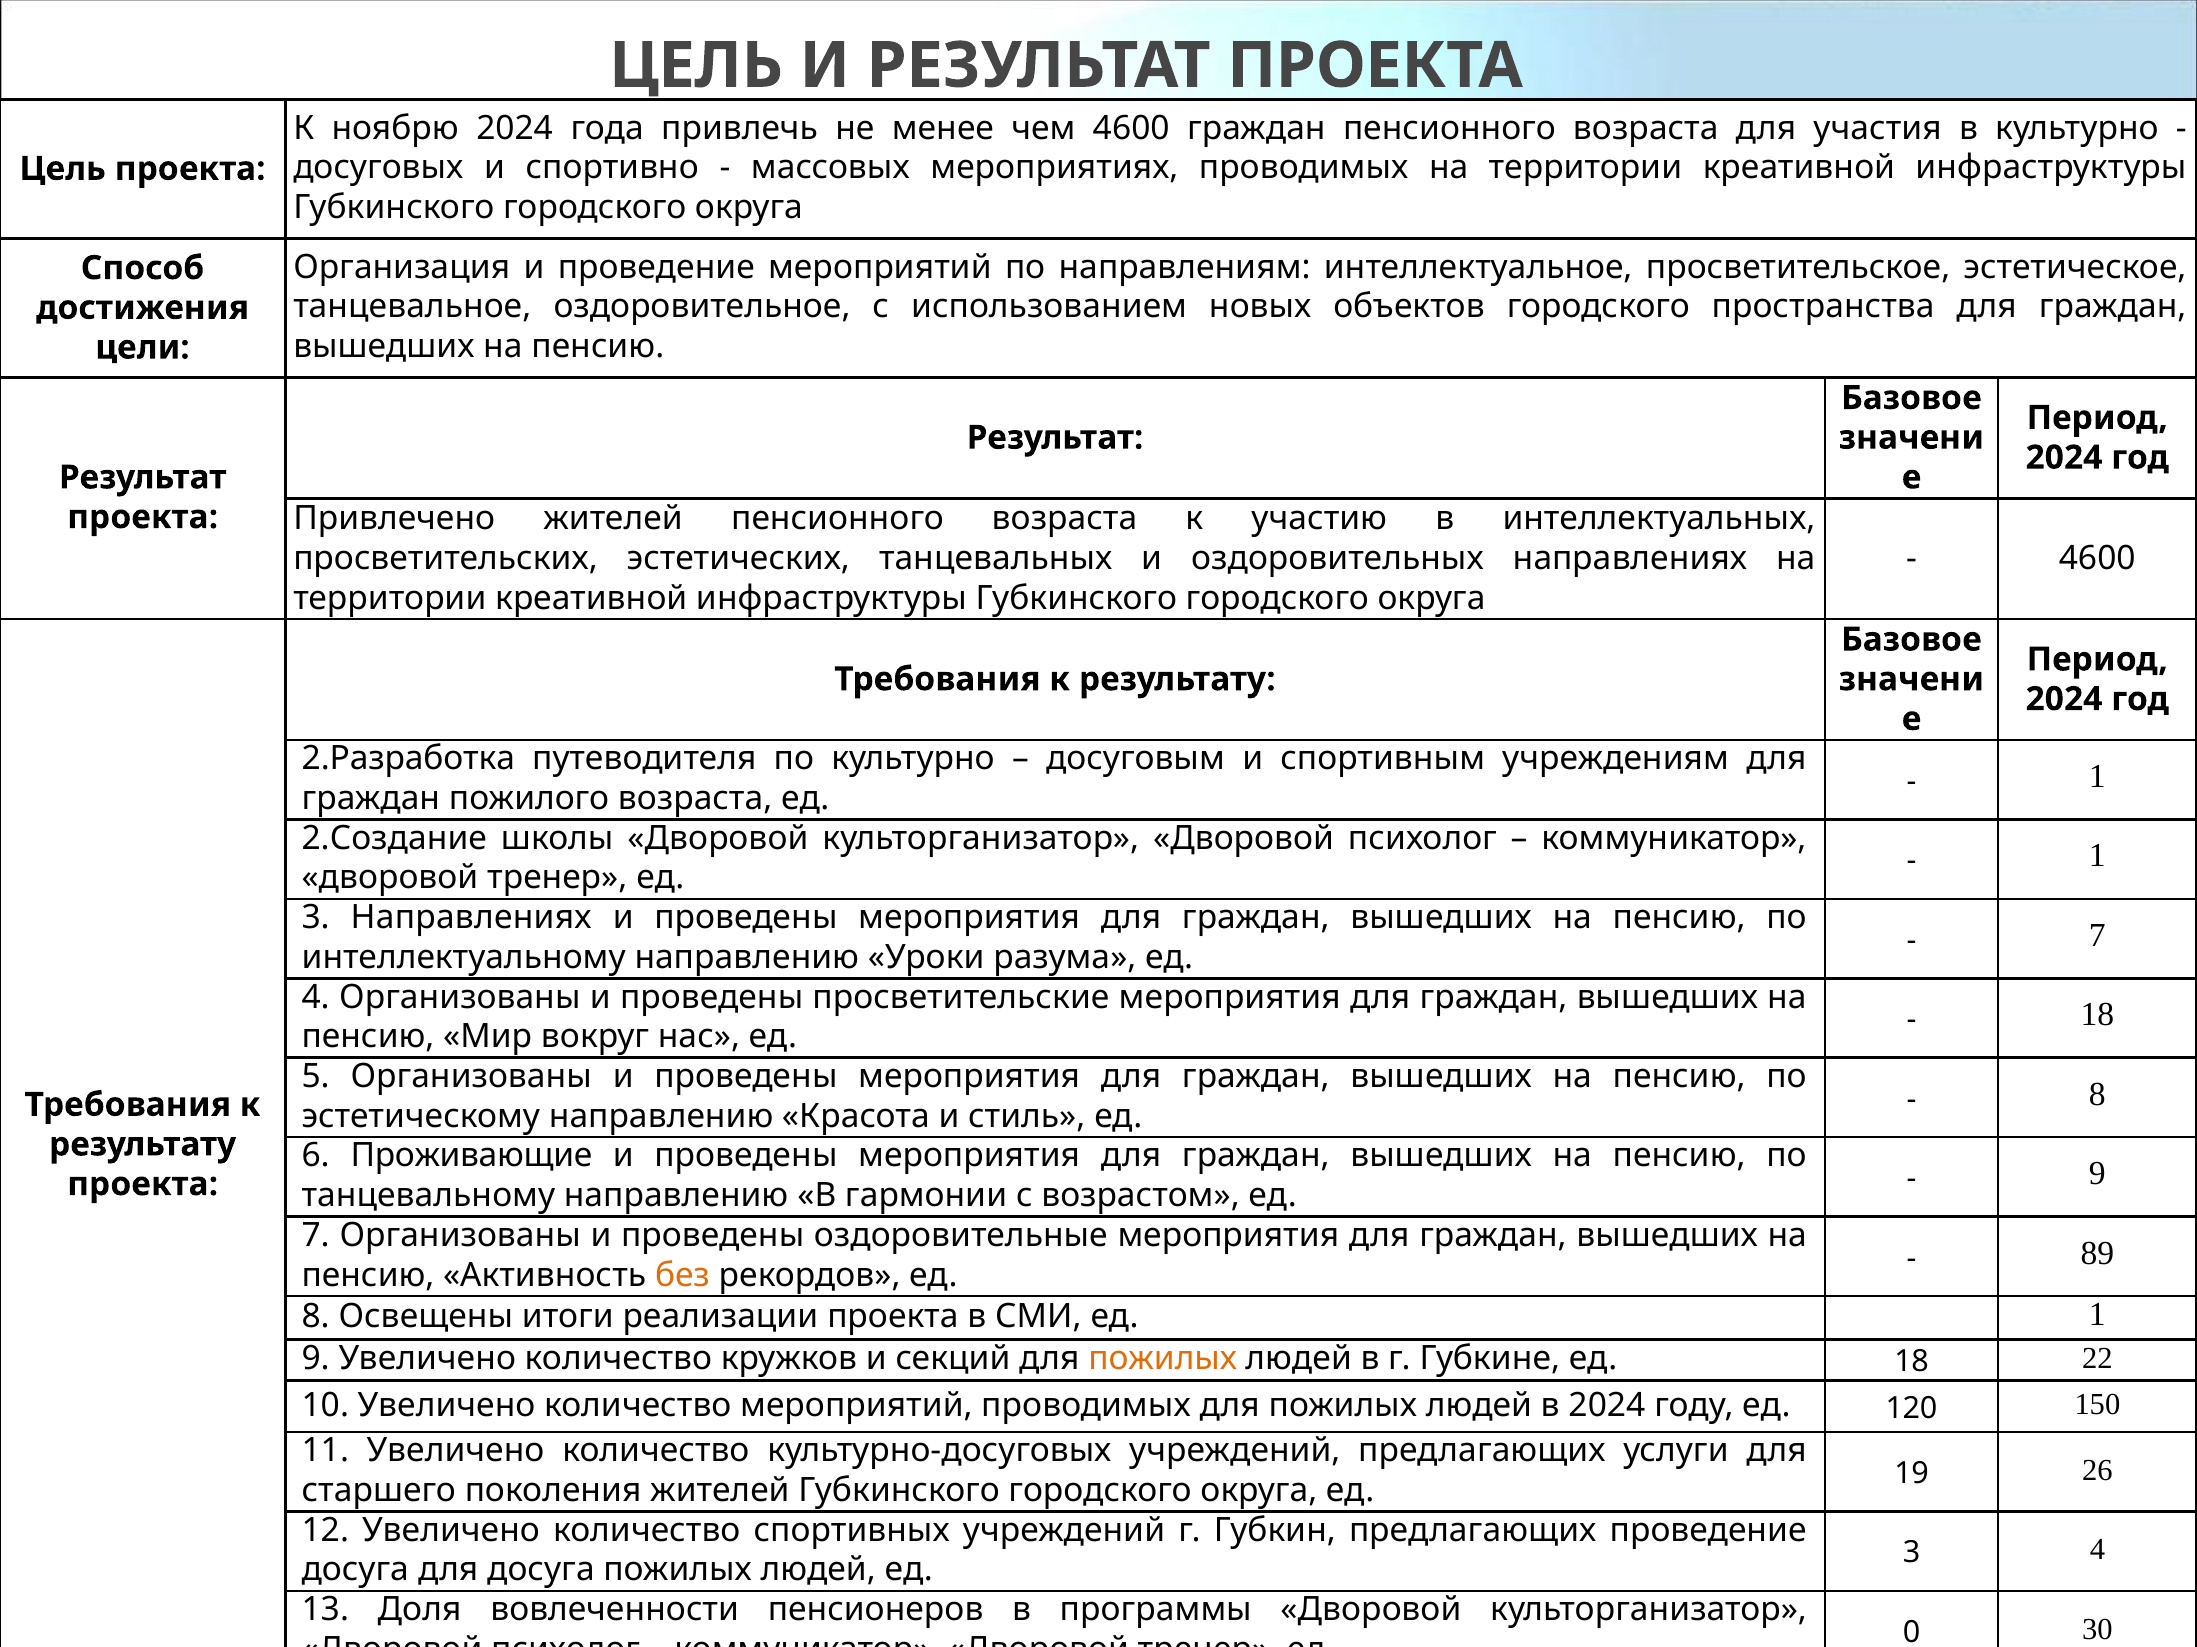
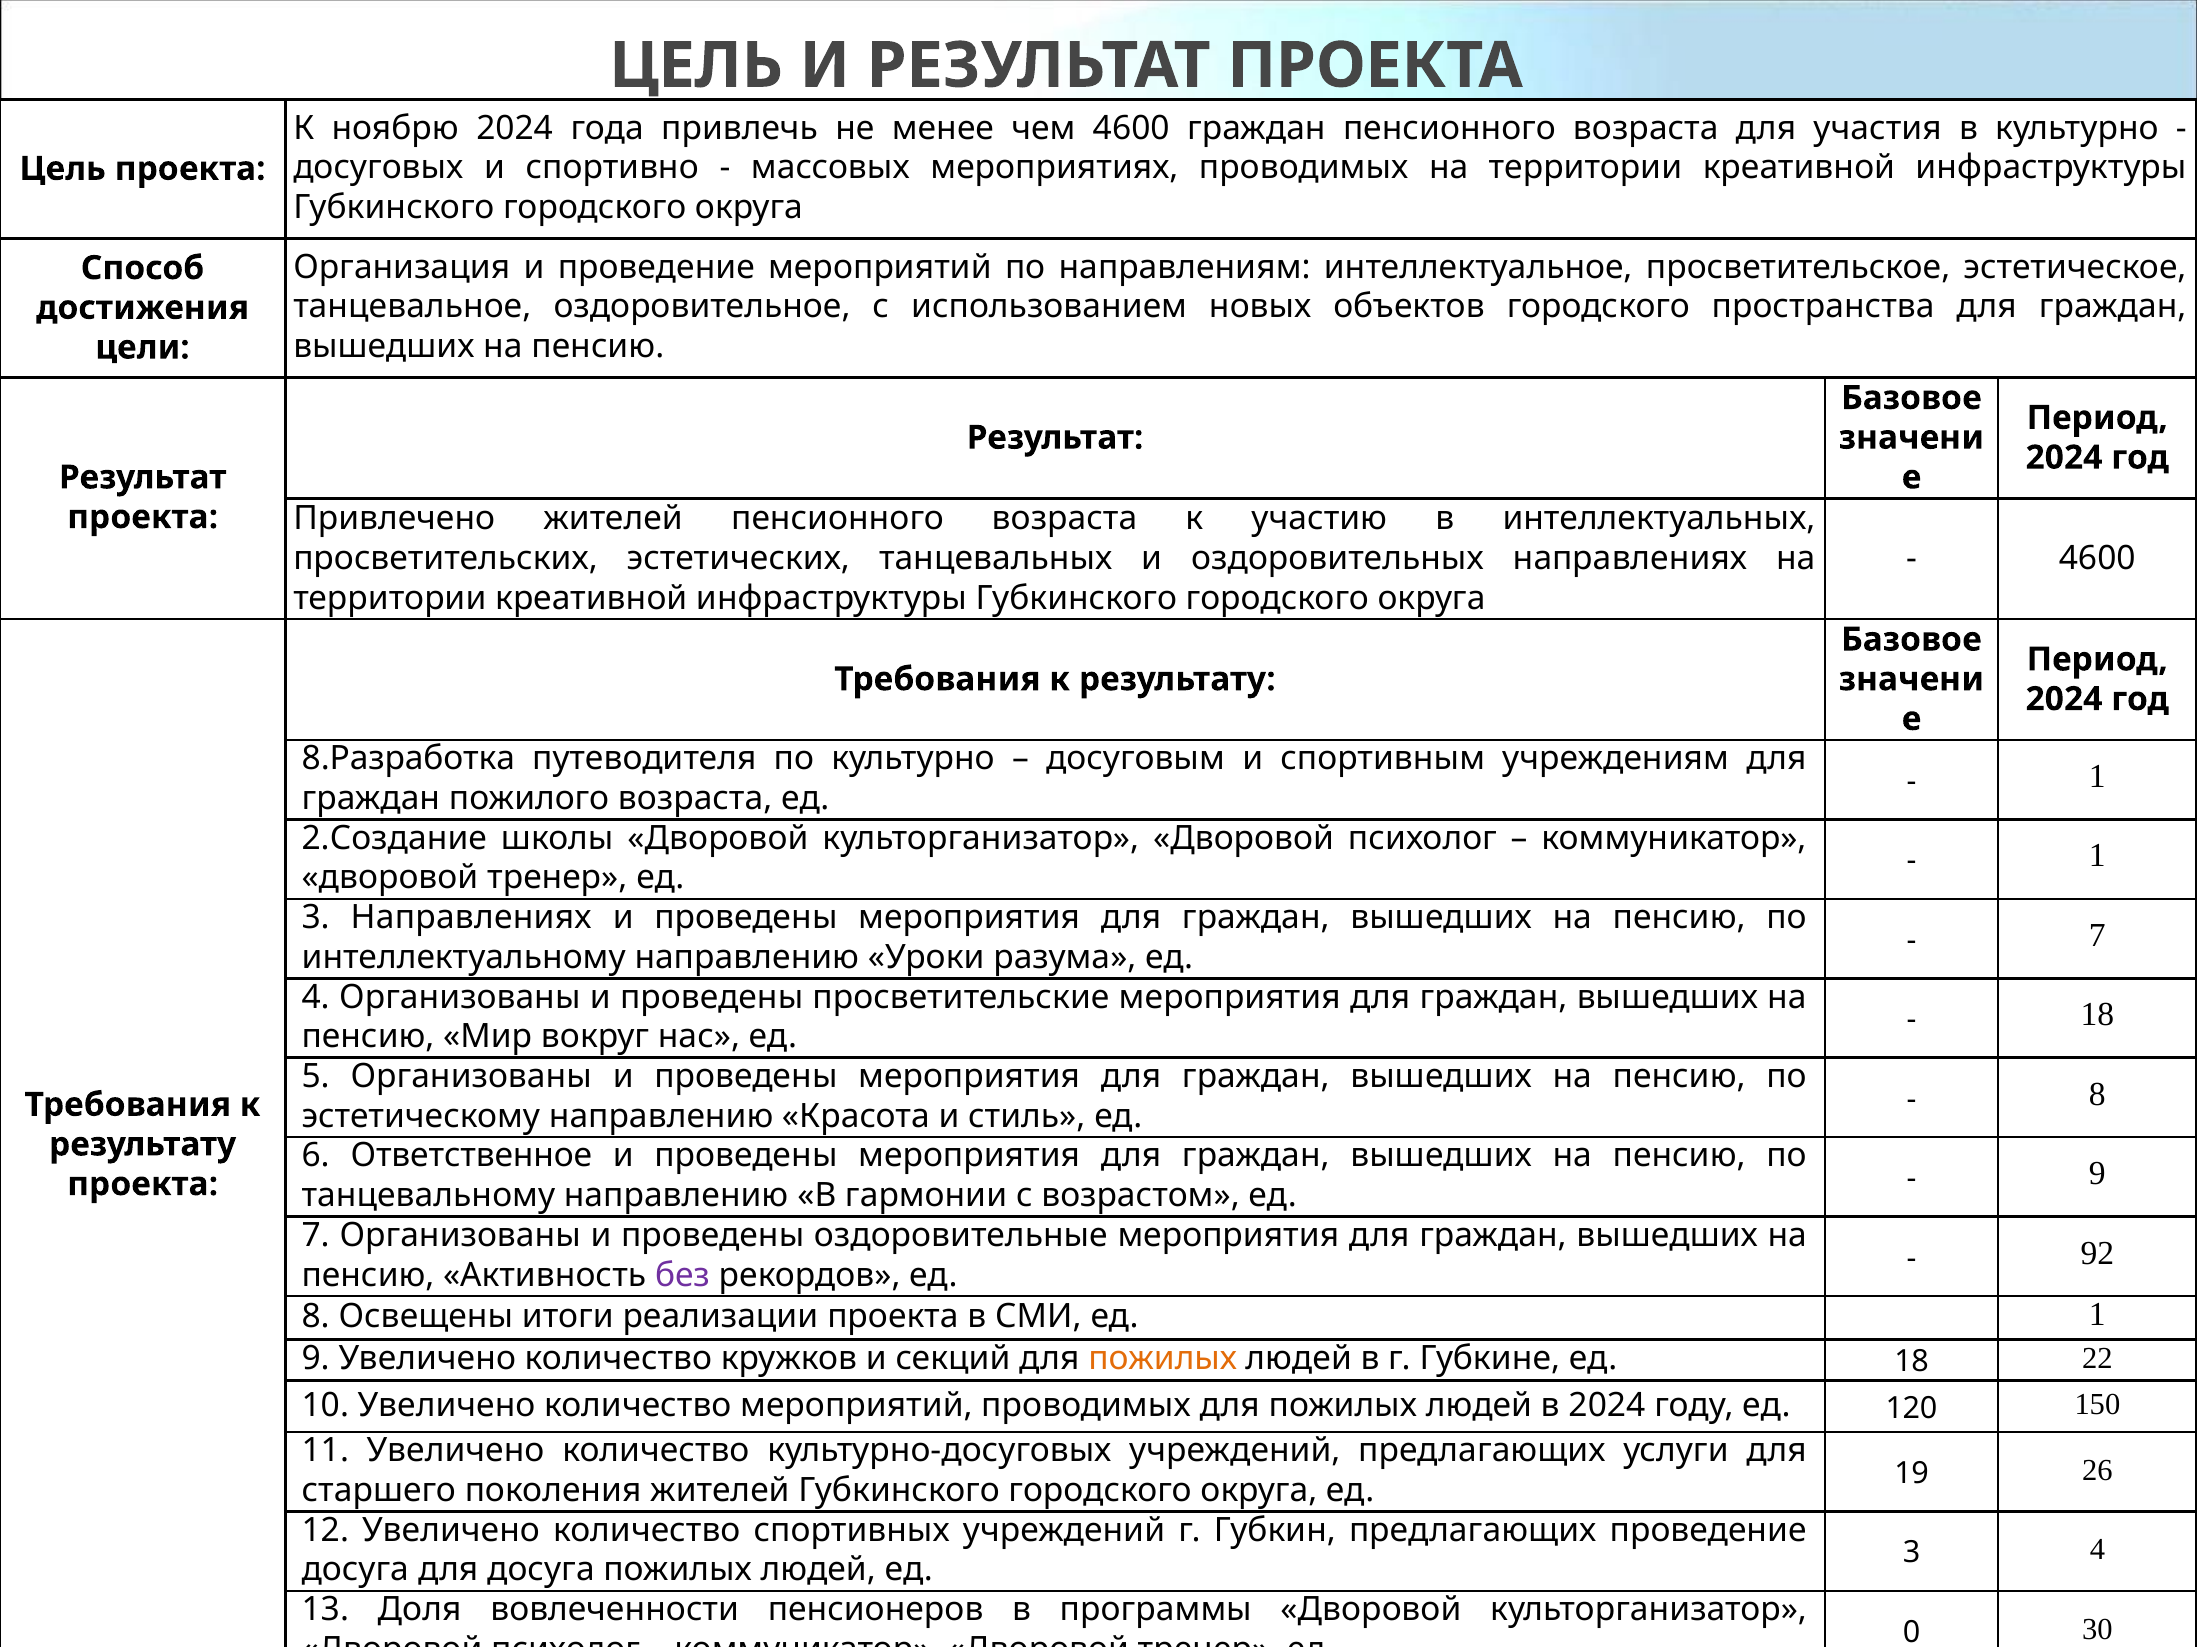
2.Разработка: 2.Разработка -> 8.Разработка
6 Проживающие: Проживающие -> Ответственное
89: 89 -> 92
без colour: orange -> purple
